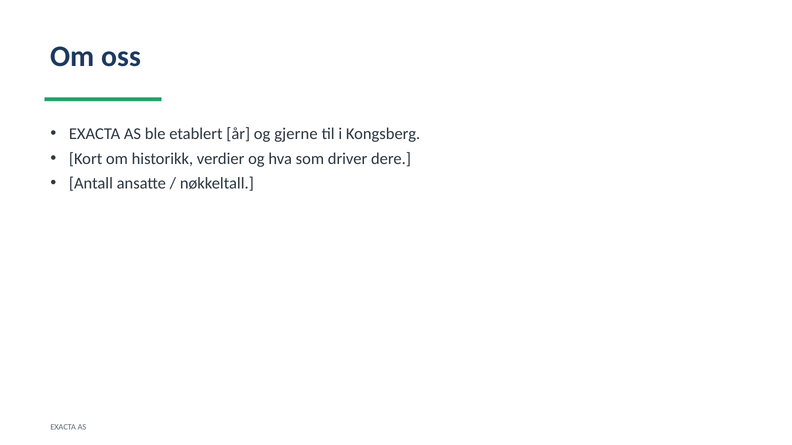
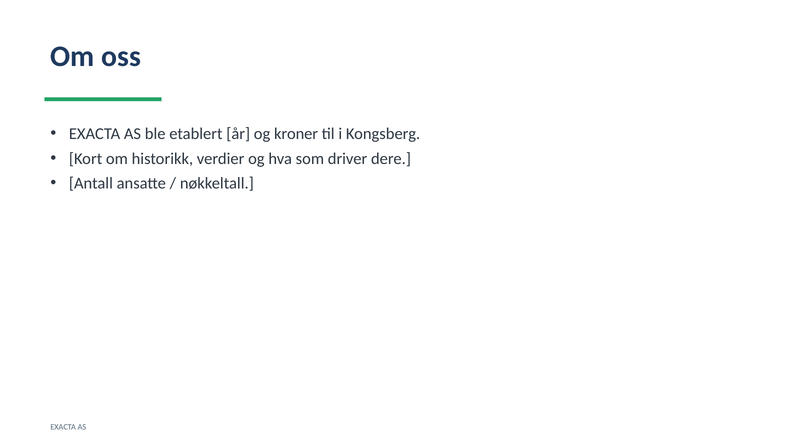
gjerne: gjerne -> kroner
